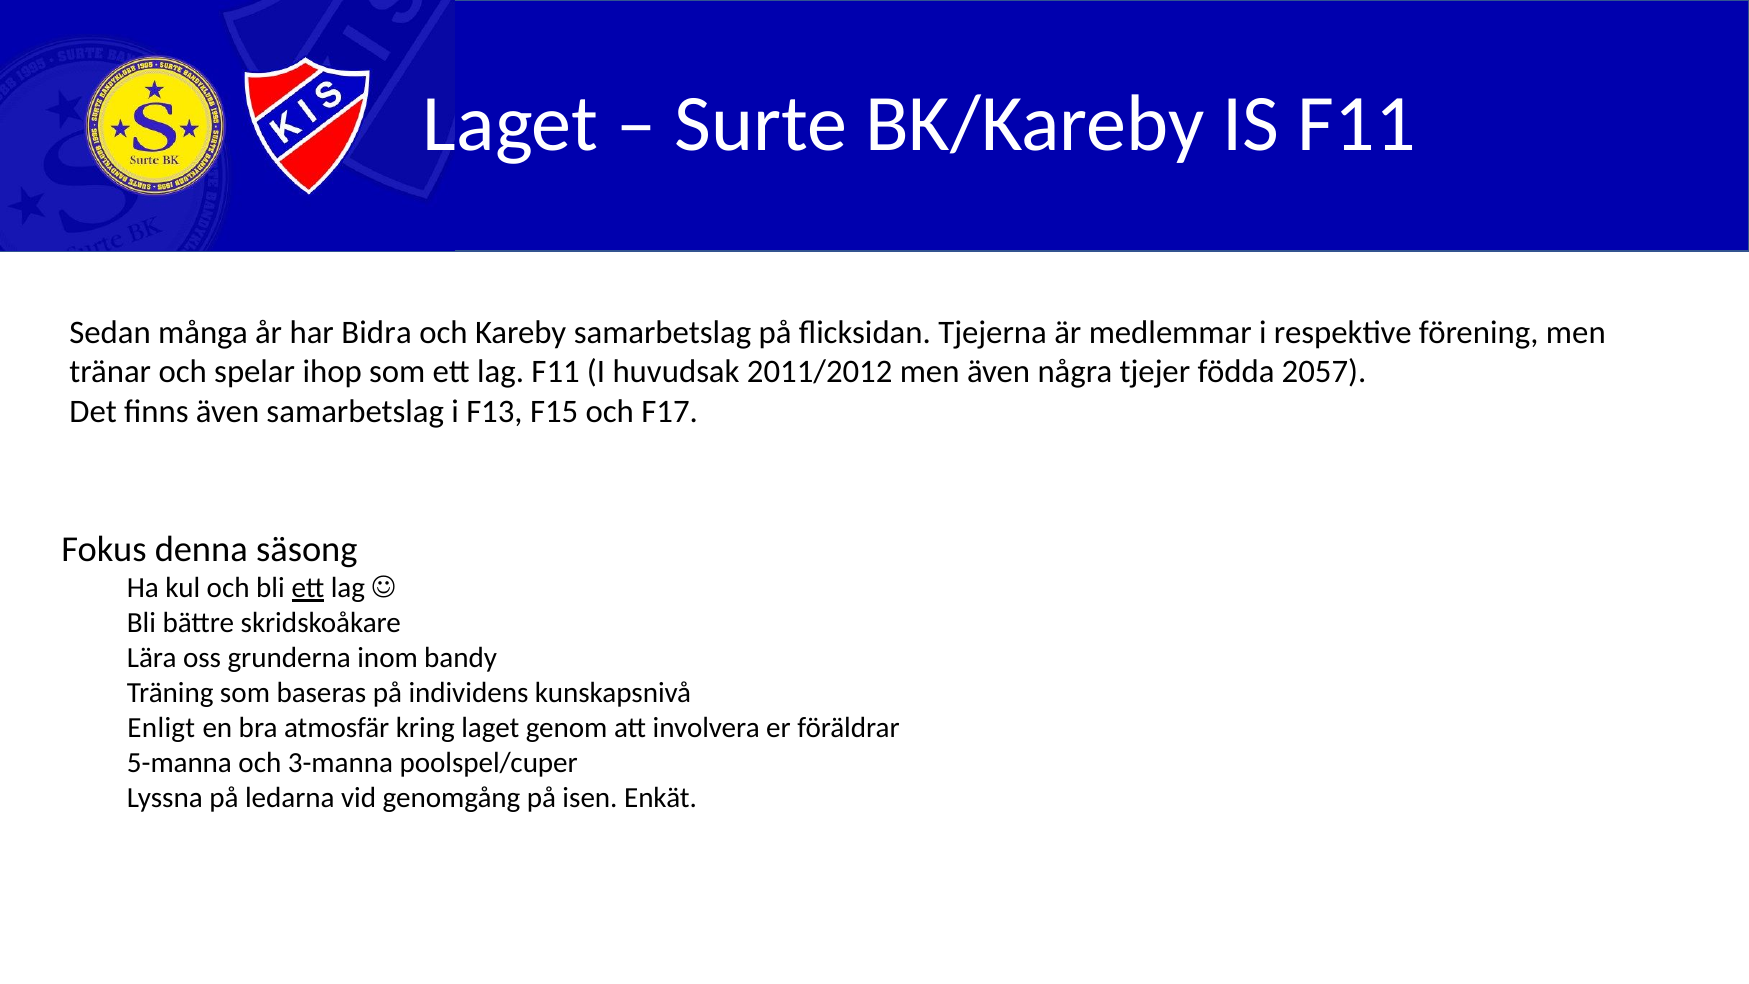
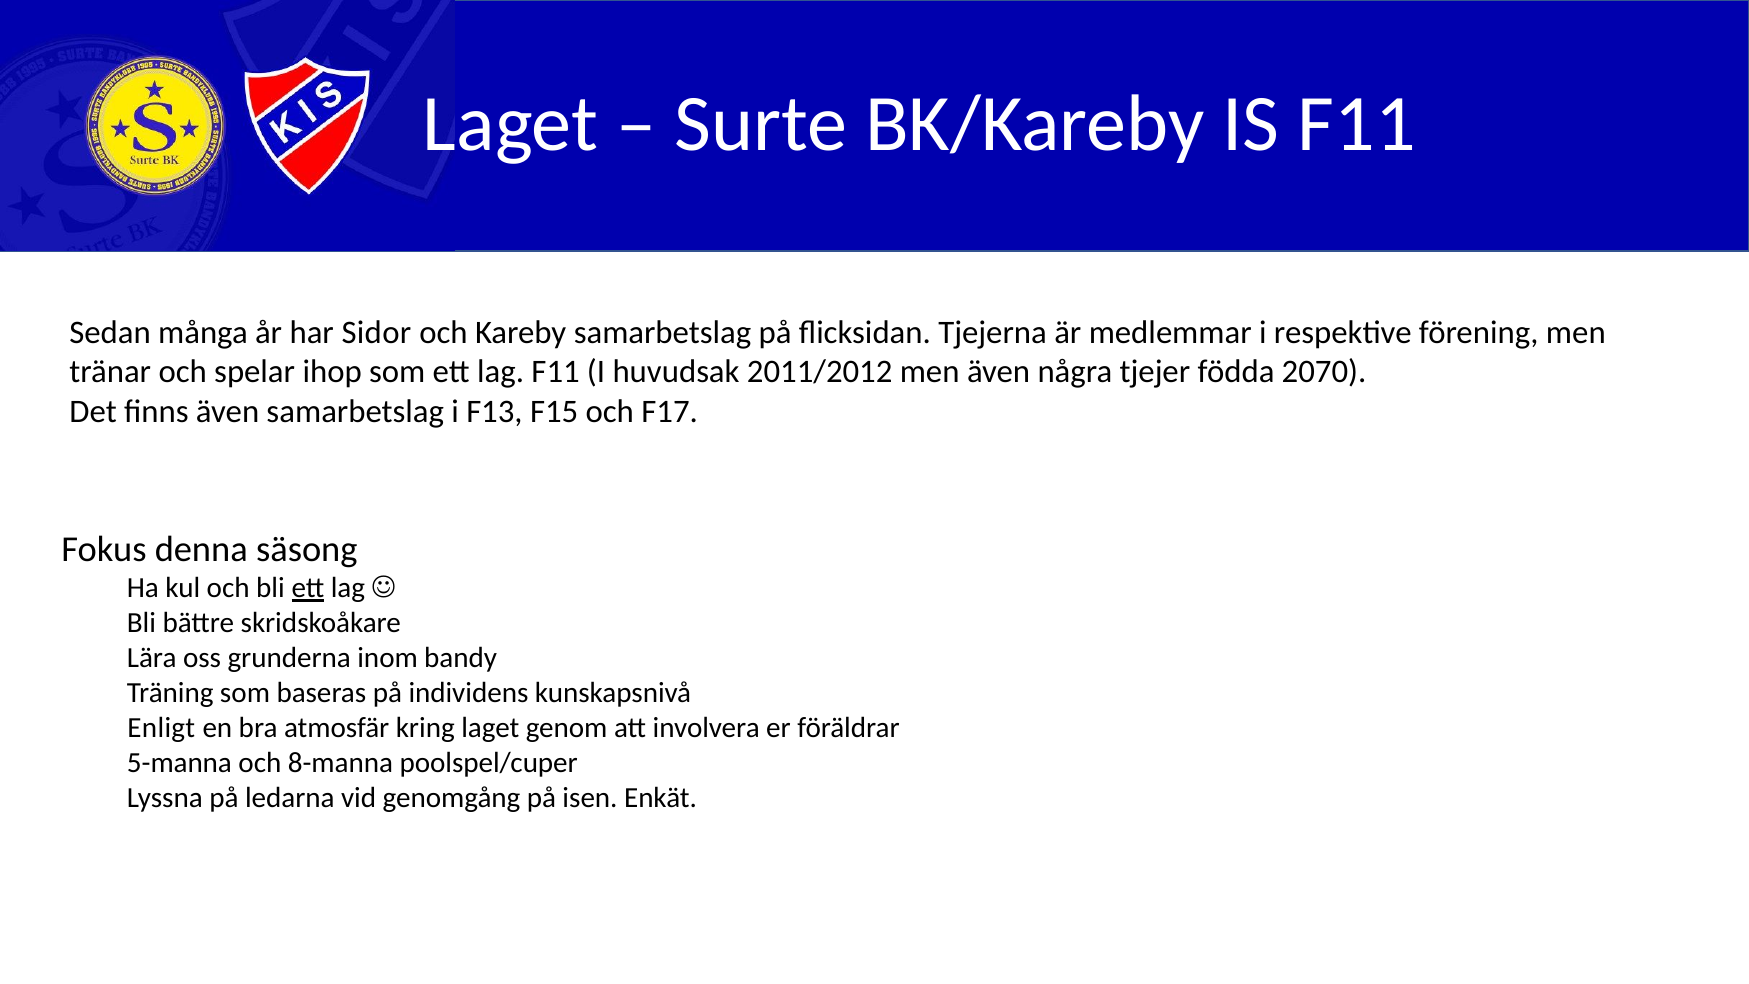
Bidra: Bidra -> Sidor
2057: 2057 -> 2070
3-manna: 3-manna -> 8-manna
